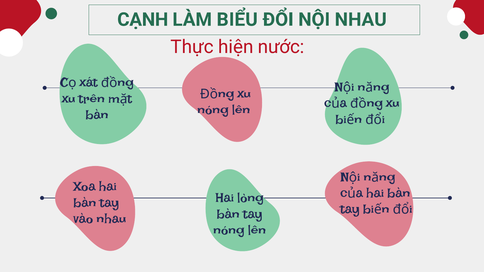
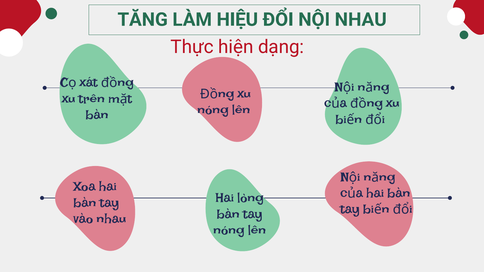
CẠNH: CẠNH -> TĂNG
BIỂU: BIỂU -> HIỆU
nước: nước -> dạng
